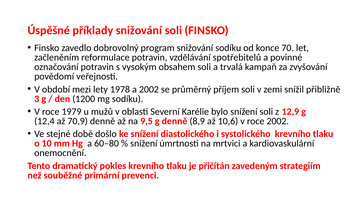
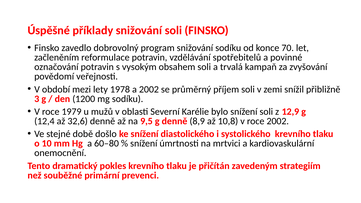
70,9: 70,9 -> 32,6
10,6: 10,6 -> 10,8
